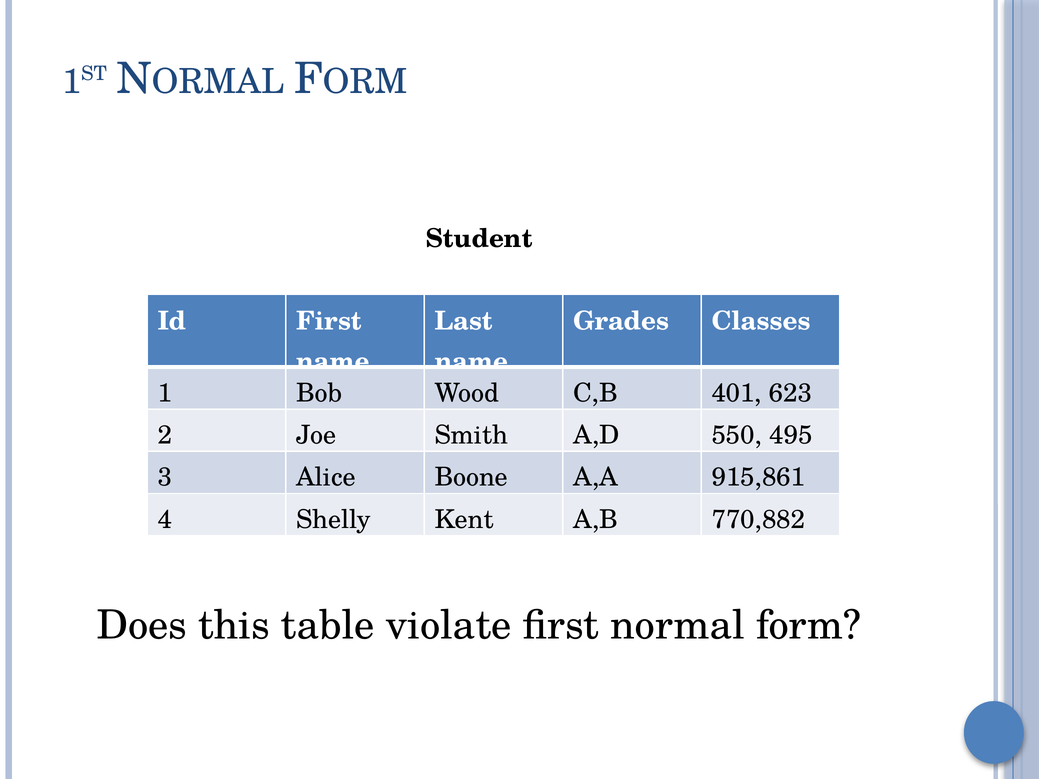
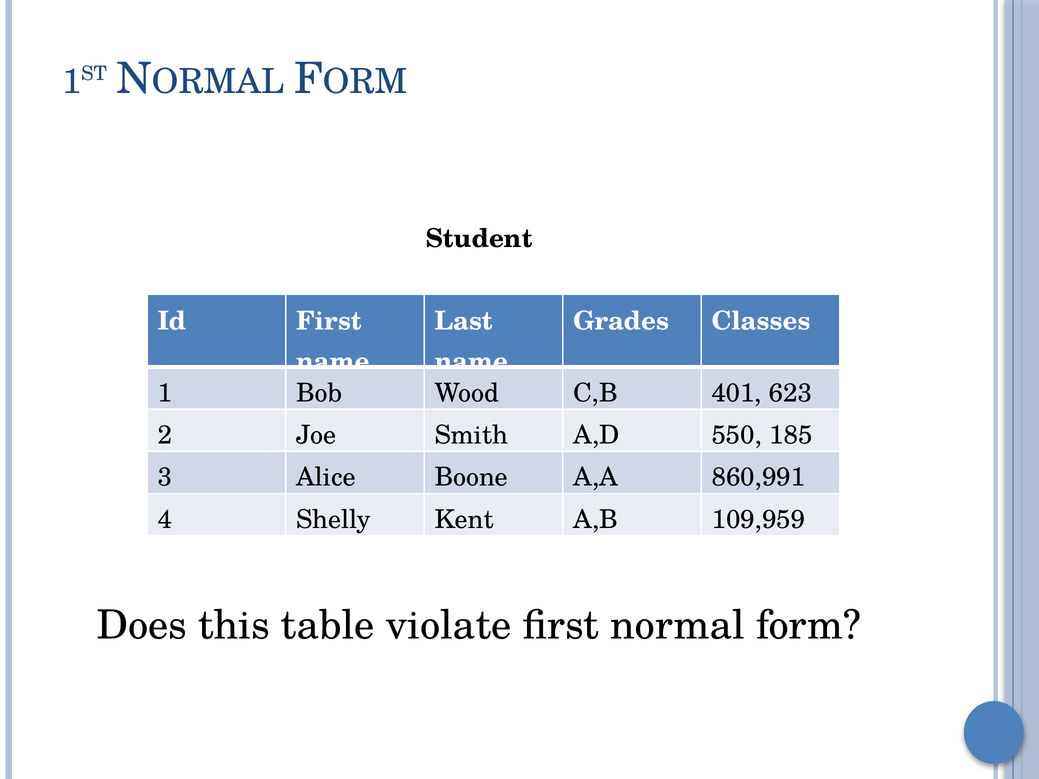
495: 495 -> 185
915,861: 915,861 -> 860,991
770,882: 770,882 -> 109,959
